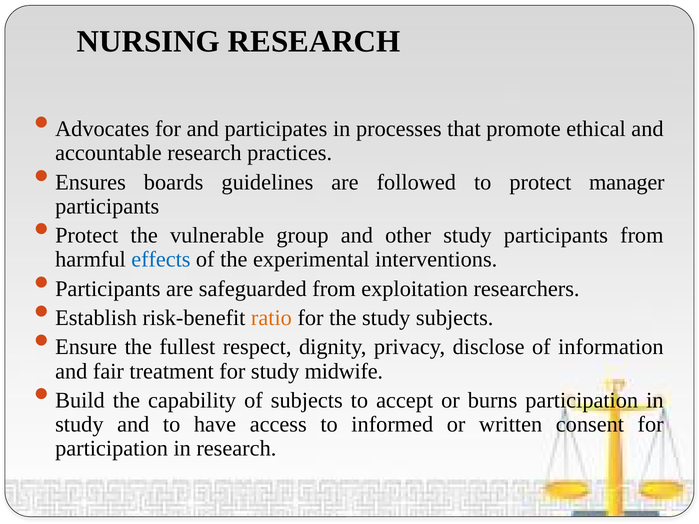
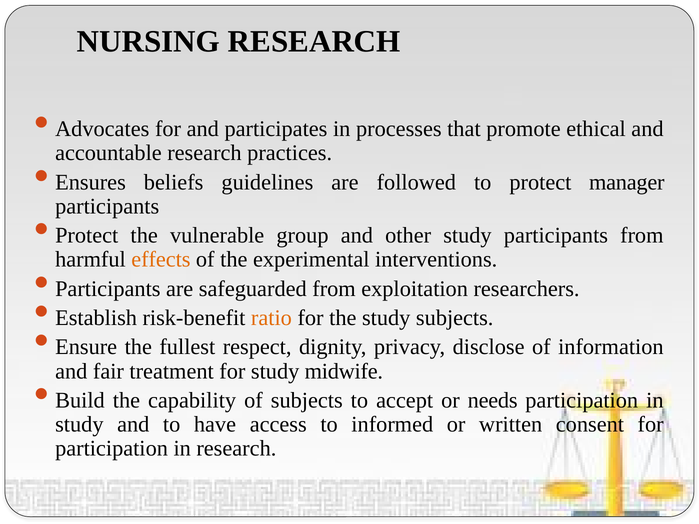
boards: boards -> beliefs
effects colour: blue -> orange
burns: burns -> needs
